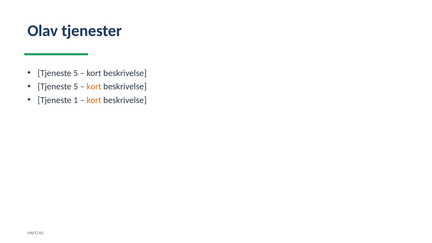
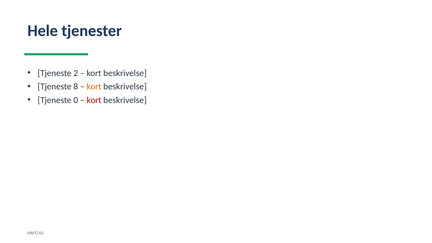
Olav: Olav -> Hele
5 at (76, 73): 5 -> 2
5 at (76, 87): 5 -> 8
1: 1 -> 0
kort at (94, 100) colour: orange -> red
